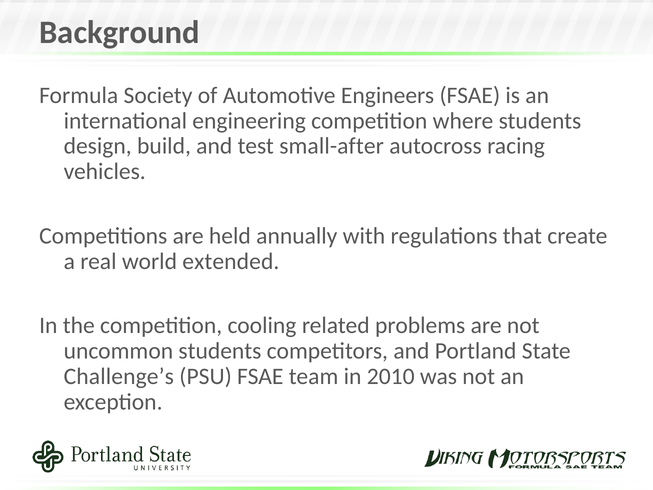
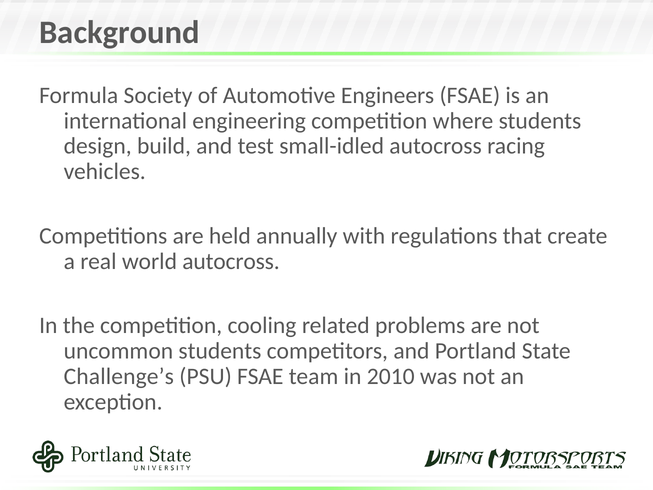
small-after: small-after -> small-idled
world extended: extended -> autocross
